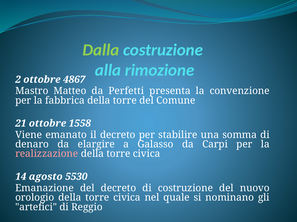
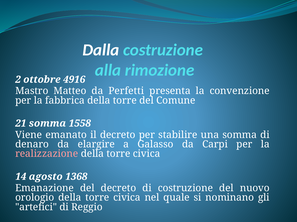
Dalla colour: light green -> white
4867: 4867 -> 4916
21 ottobre: ottobre -> somma
5530: 5530 -> 1368
